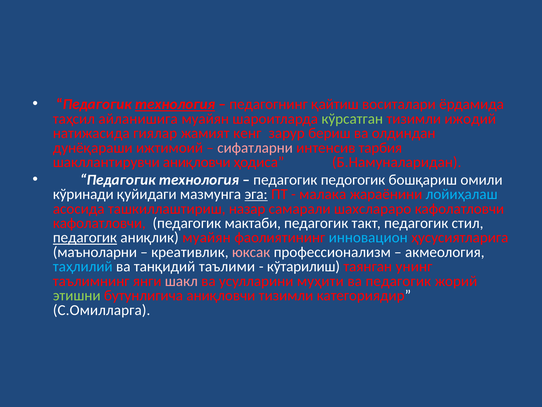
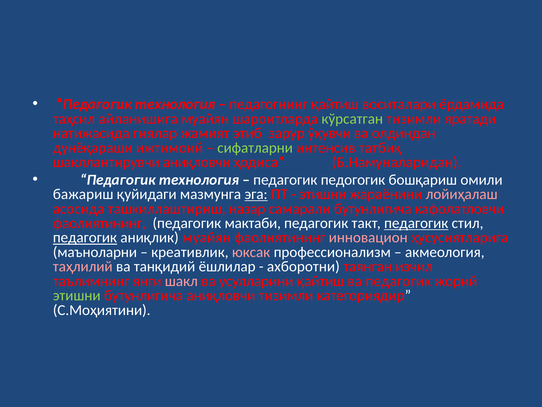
технология at (175, 104) underline: present -> none
ижодий: ижодий -> яратади
кенг: кенг -> этиб
бериш: бериш -> ўқувчи
сифатларни colour: pink -> light green
тарбия: тарбия -> татбиқ
кўринади: кўринади -> бажариш
малака at (323, 194): малака -> этишни
лойиҳалаш colour: light blue -> pink
самарали шахслараро: шахслараро -> бутунлигича
кафолатловчи at (99, 223): кафолатловчи -> фаолиятининг
педагогик at (416, 223) underline: none -> present
инновацион colour: light blue -> pink
таҳлилий colour: light blue -> pink
таълими: таълими -> ёшлилар
кўтарилиш: кўтарилиш -> ахборотни
унинг: унинг -> изчил
усулларини муҳити: муҳити -> қайтиш
С.Омилларга: С.Омилларга -> С.Моҳиятини
